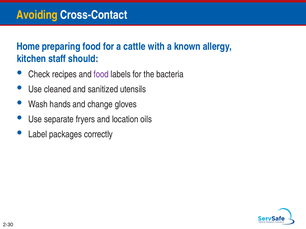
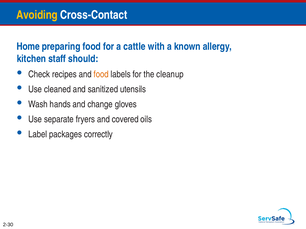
food at (101, 74) colour: purple -> orange
bacteria: bacteria -> cleanup
location: location -> covered
